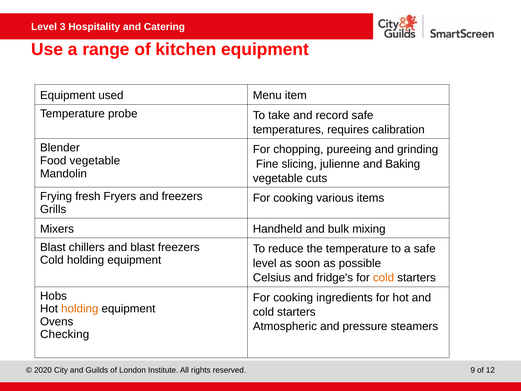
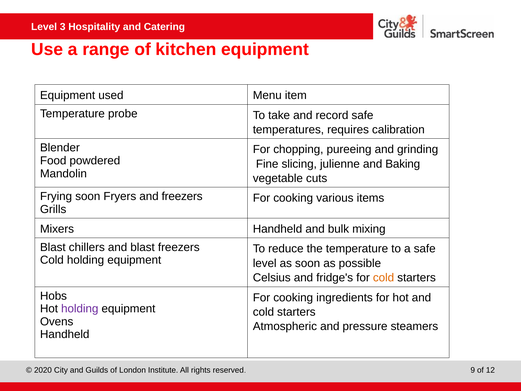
Food vegetable: vegetable -> powdered
Frying fresh: fresh -> soon
holding at (80, 309) colour: orange -> purple
Checking at (65, 334): Checking -> Handheld
